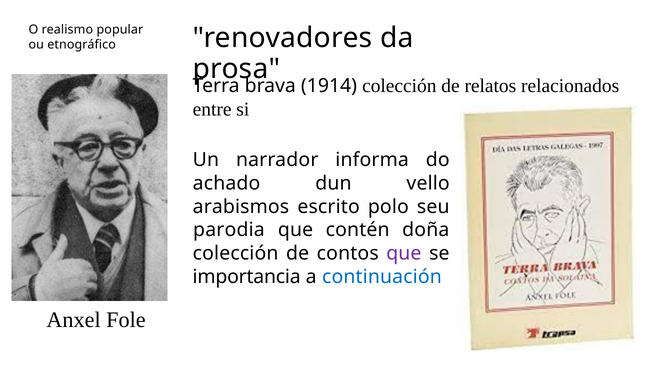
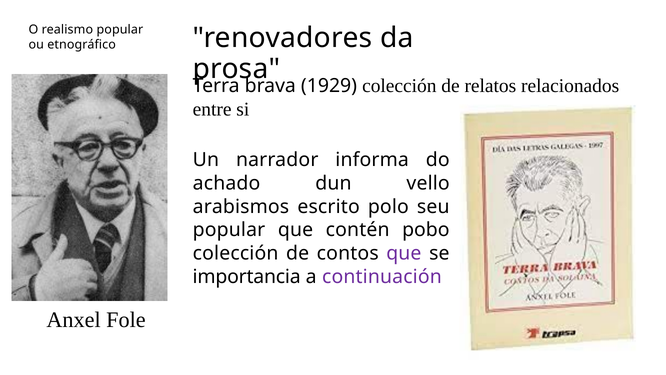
1914: 1914 -> 1929
parodia at (229, 230): parodia -> popular
doña: doña -> pobo
continuación colour: blue -> purple
